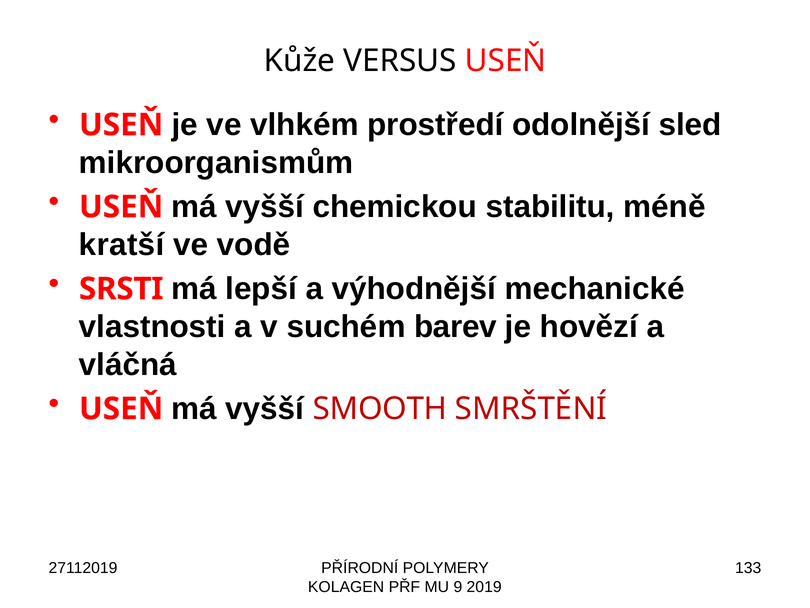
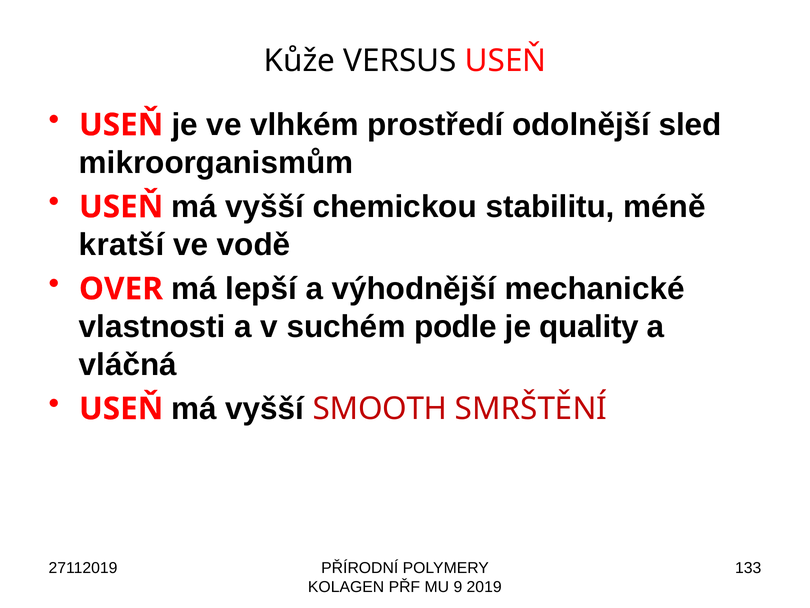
SRSTI: SRSTI -> OVER
barev: barev -> podle
hovězí: hovězí -> quality
